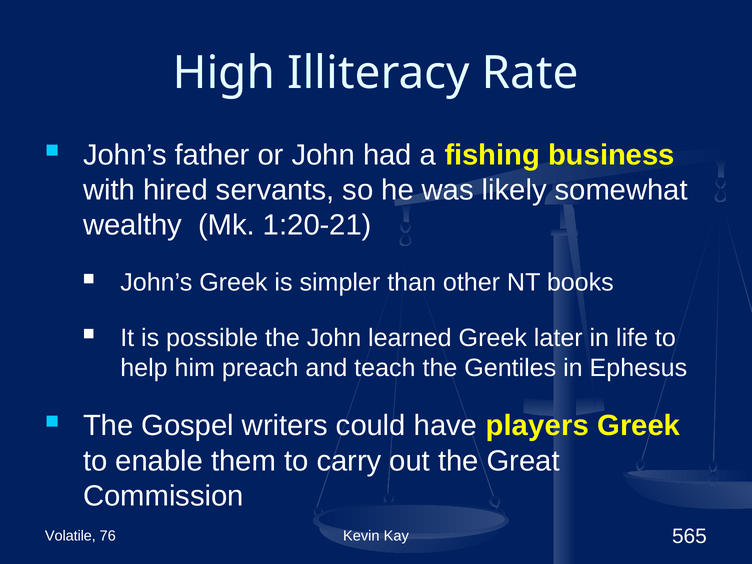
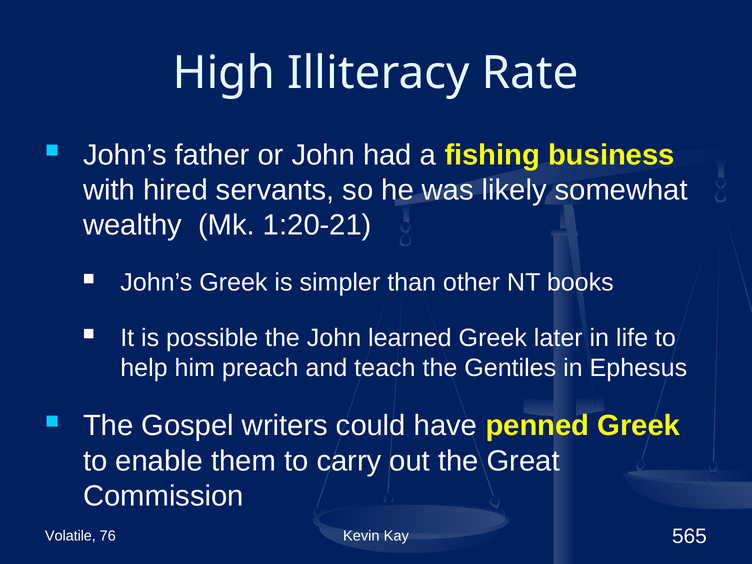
players: players -> penned
